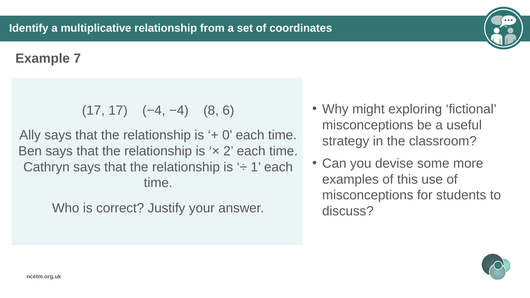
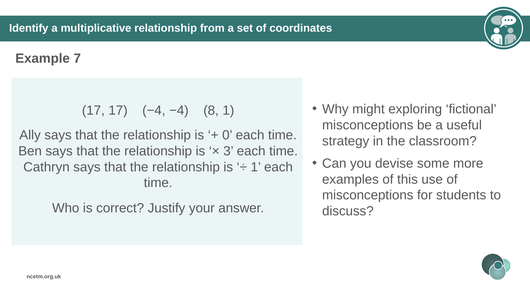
8 6: 6 -> 1
2: 2 -> 3
